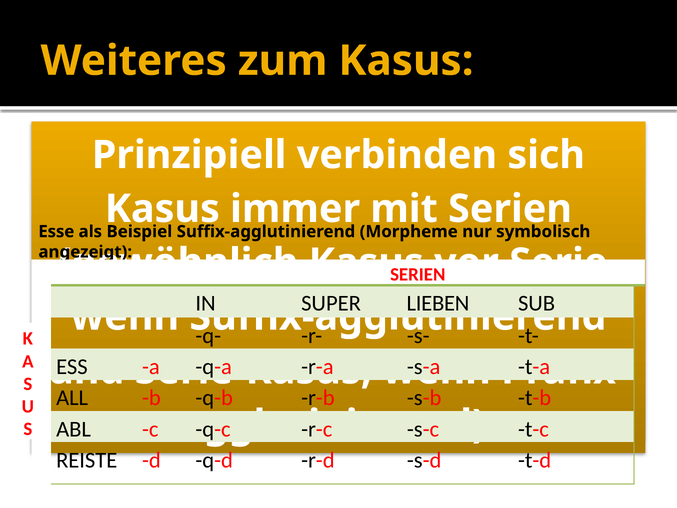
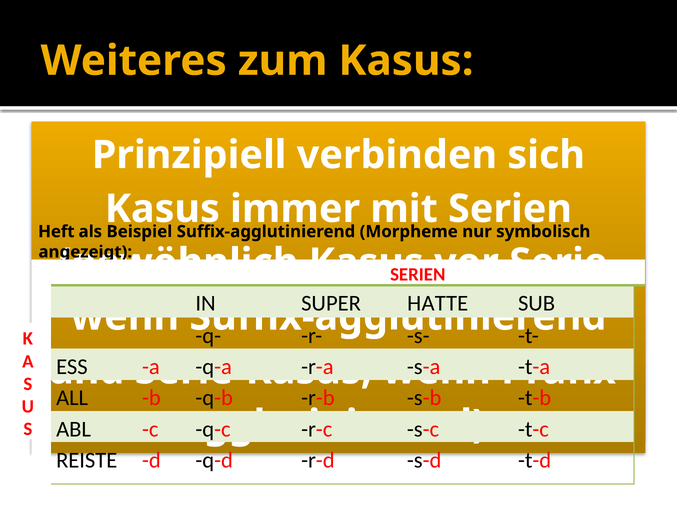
Esse: Esse -> Heft
LIEBEN: LIEBEN -> HATTE
